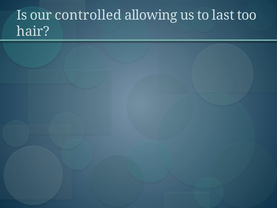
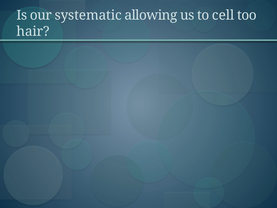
controlled: controlled -> systematic
last: last -> cell
